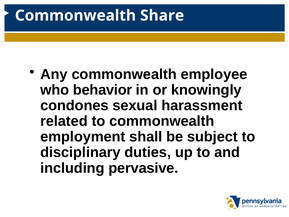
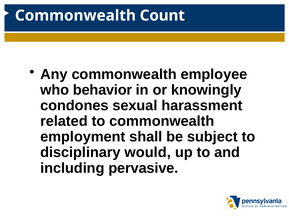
Share: Share -> Count
duties: duties -> would
